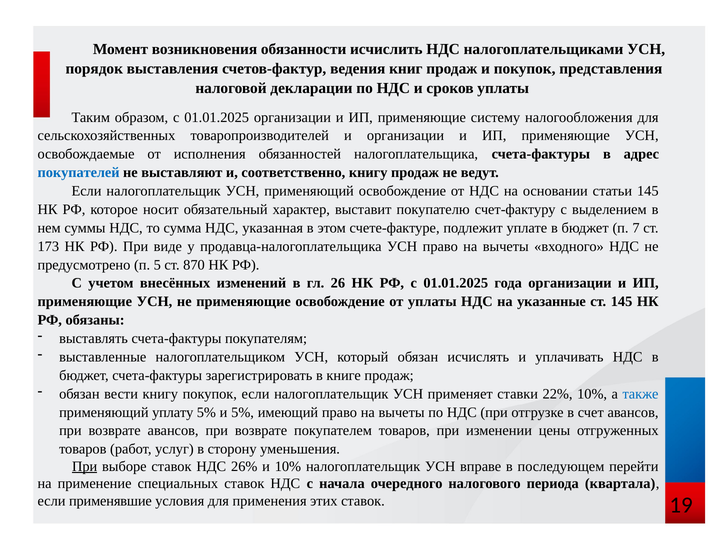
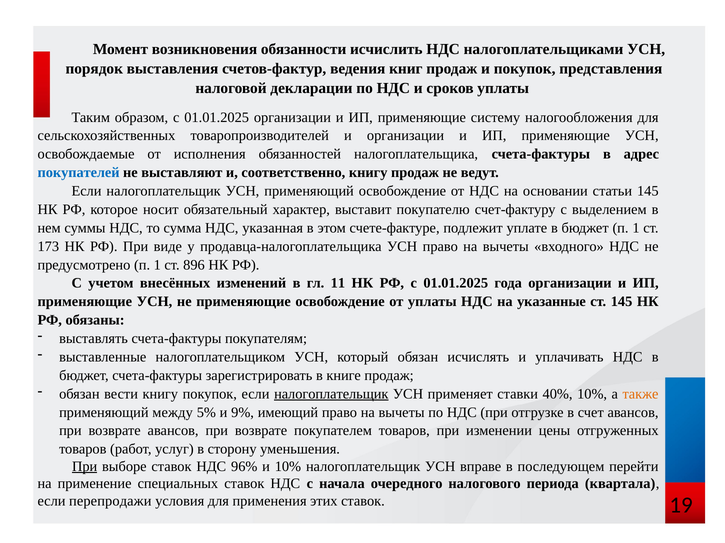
бюджет п 7: 7 -> 1
предусмотрено п 5: 5 -> 1
870: 870 -> 896
26: 26 -> 11
налогоплательщик at (331, 394) underline: none -> present
22%: 22% -> 40%
также colour: blue -> orange
уплату: уплату -> между
и 5%: 5% -> 9%
26%: 26% -> 96%
применявшие: применявшие -> перепродажи
